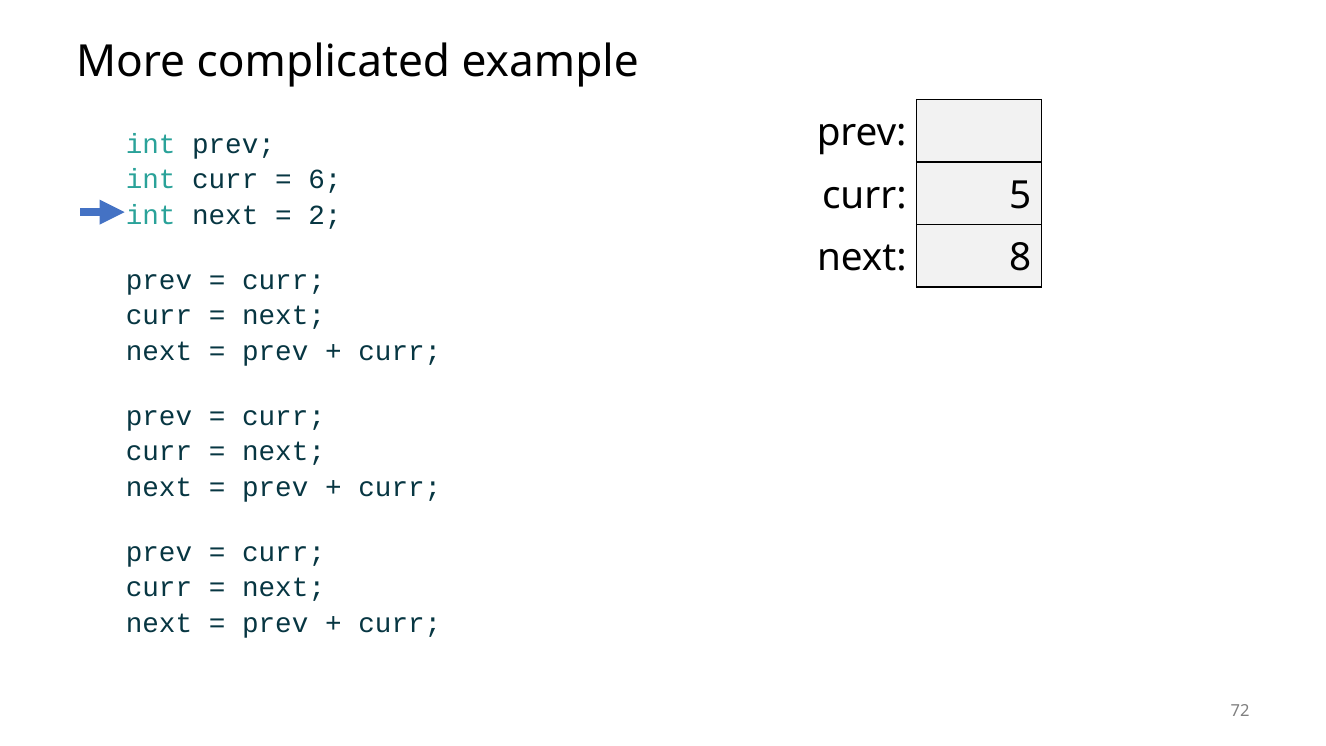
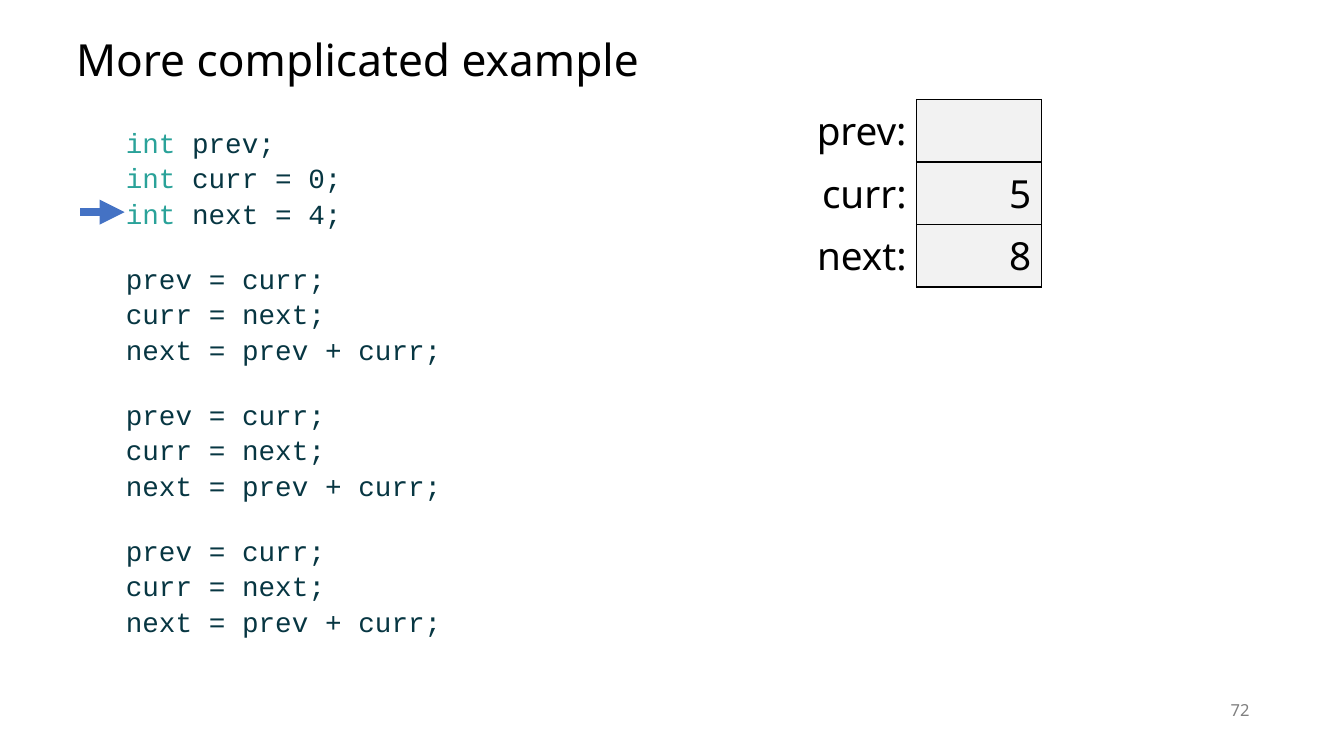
6: 6 -> 0
2: 2 -> 4
